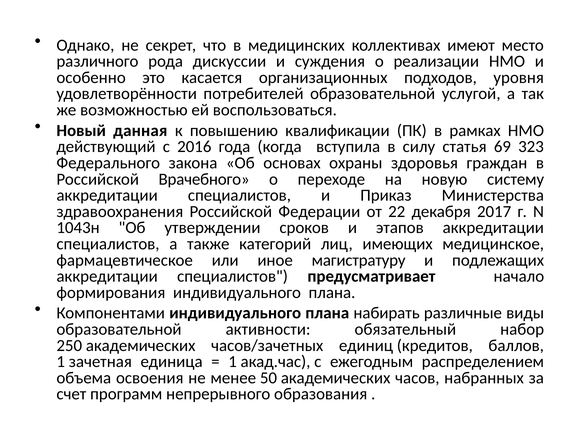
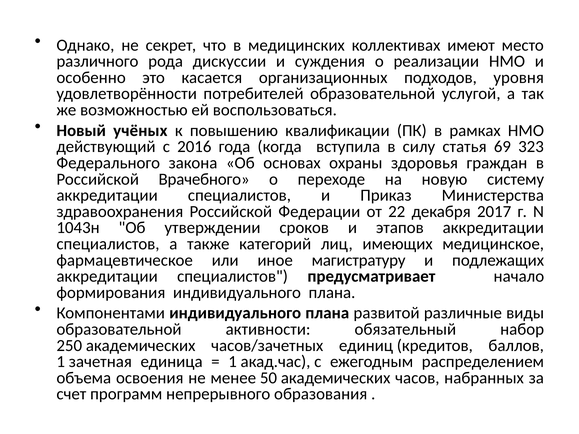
данная: данная -> учёных
набирать: набирать -> развитой
